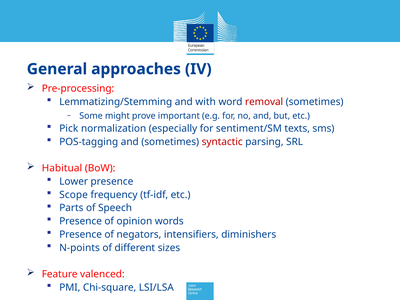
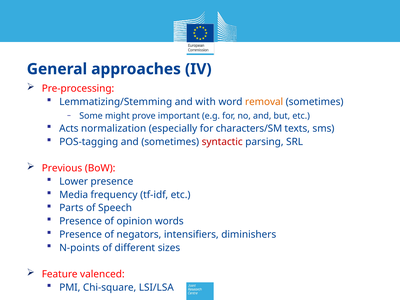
removal colour: red -> orange
Pick: Pick -> Acts
sentiment/SM: sentiment/SM -> characters/SM
Habitual: Habitual -> Previous
Scope: Scope -> Media
